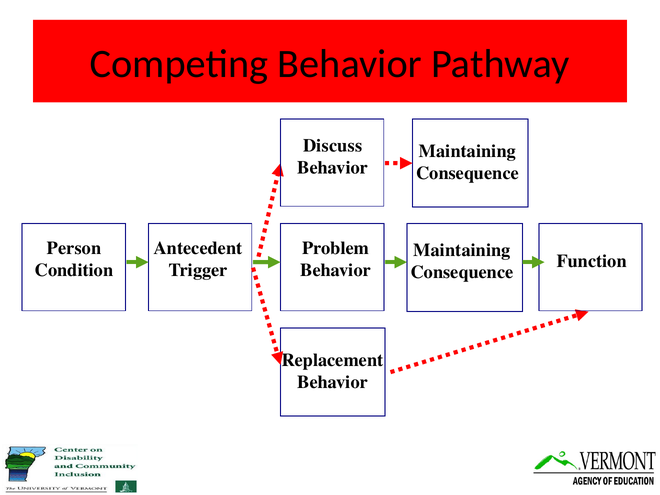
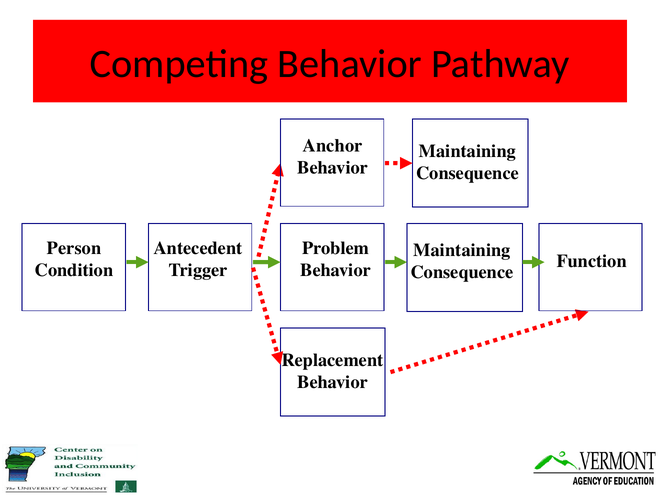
Discuss: Discuss -> Anchor
